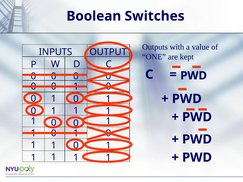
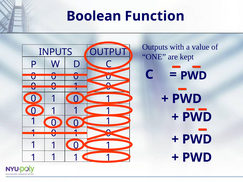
Switches: Switches -> Function
